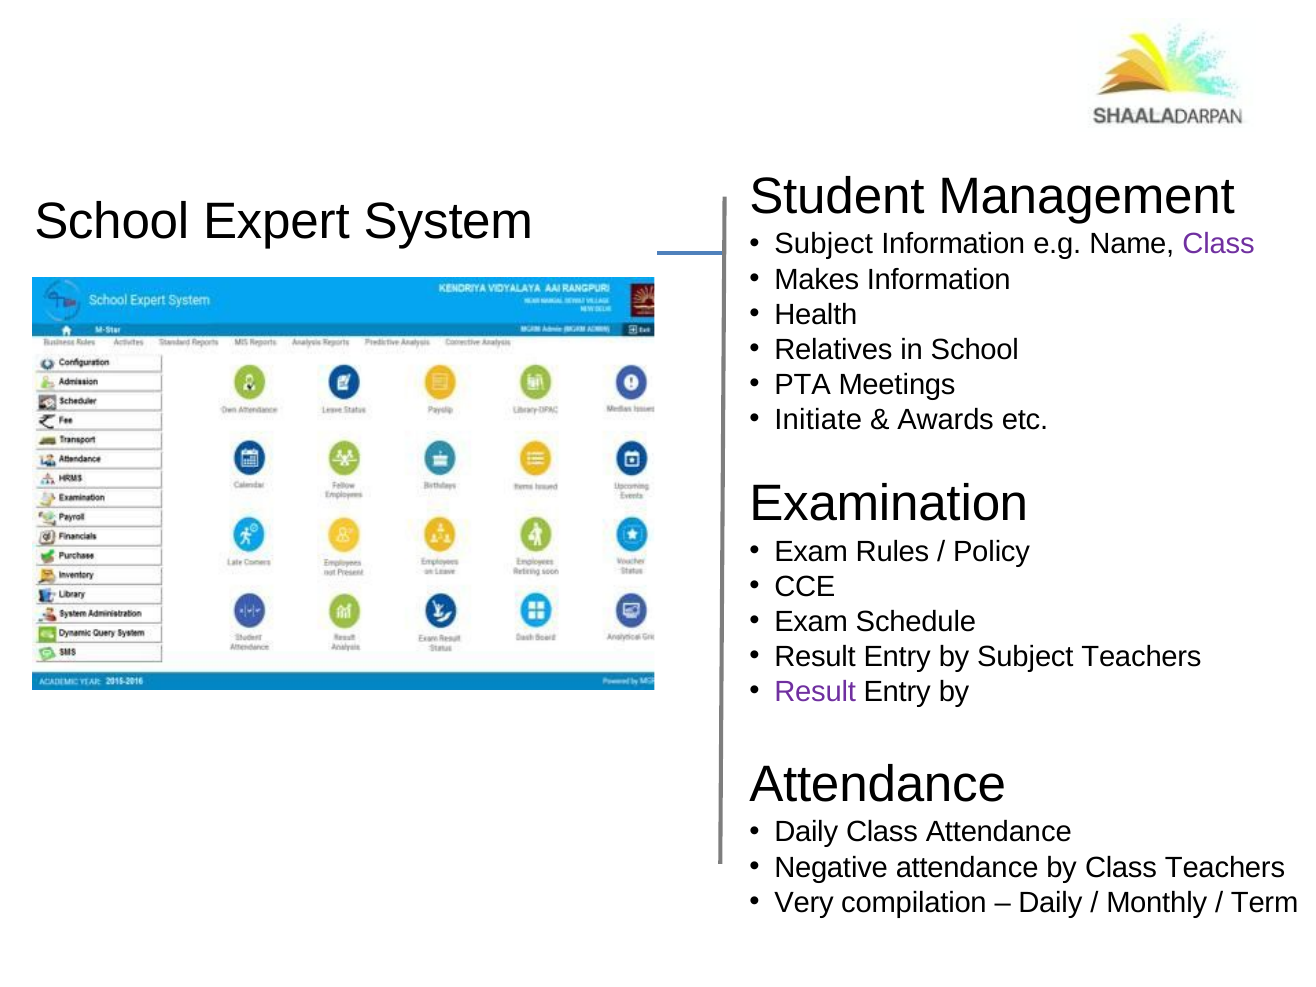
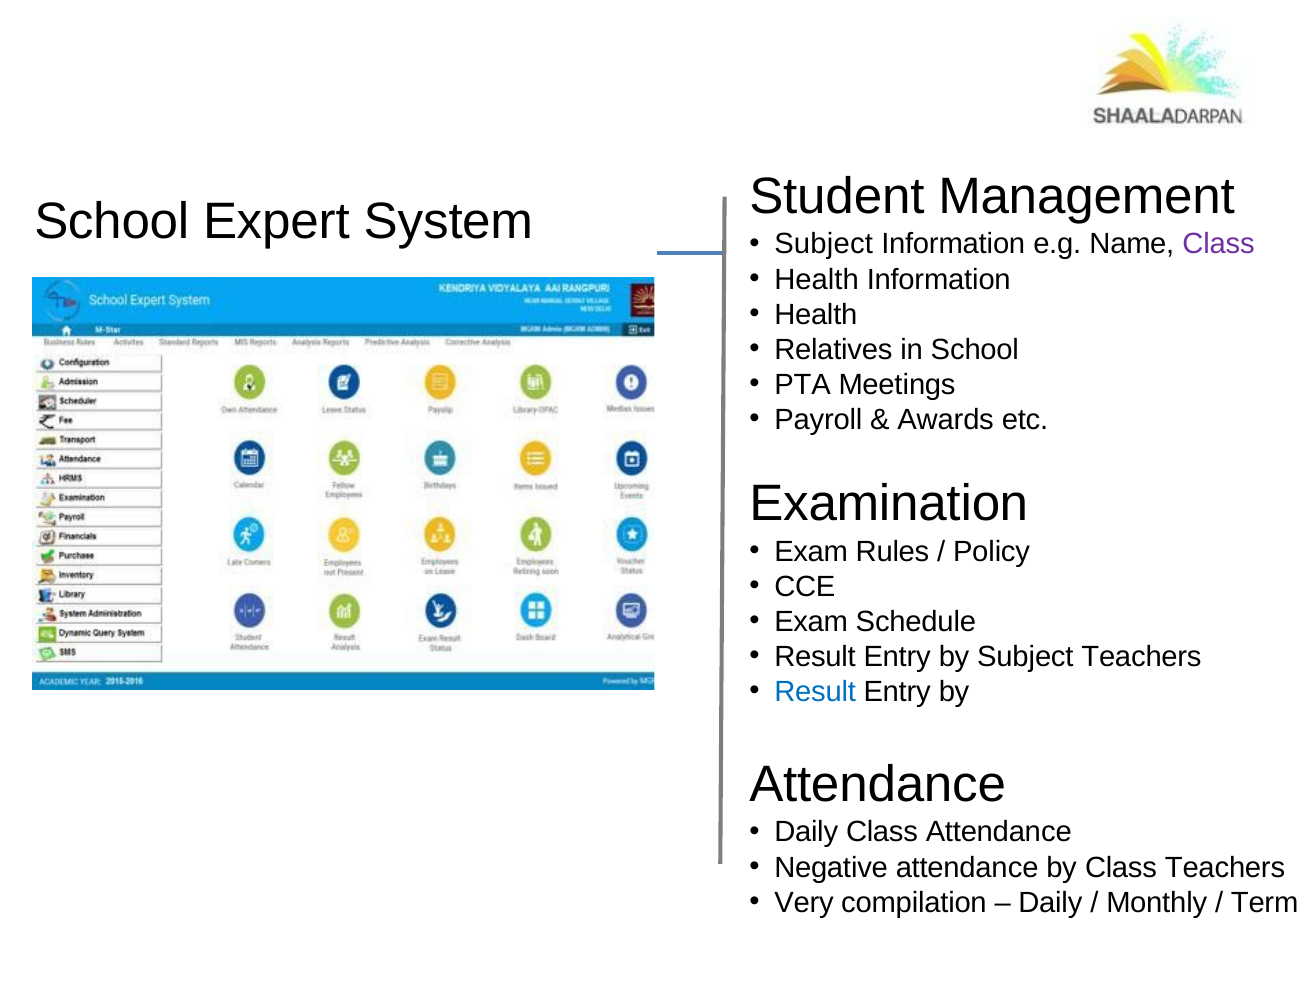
Makes at (817, 279): Makes -> Health
Initiate: Initiate -> Payroll
Result at (815, 692) colour: purple -> blue
